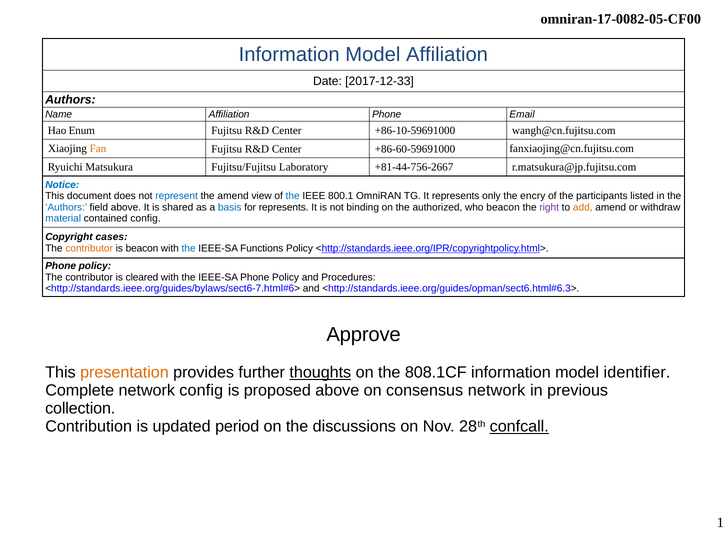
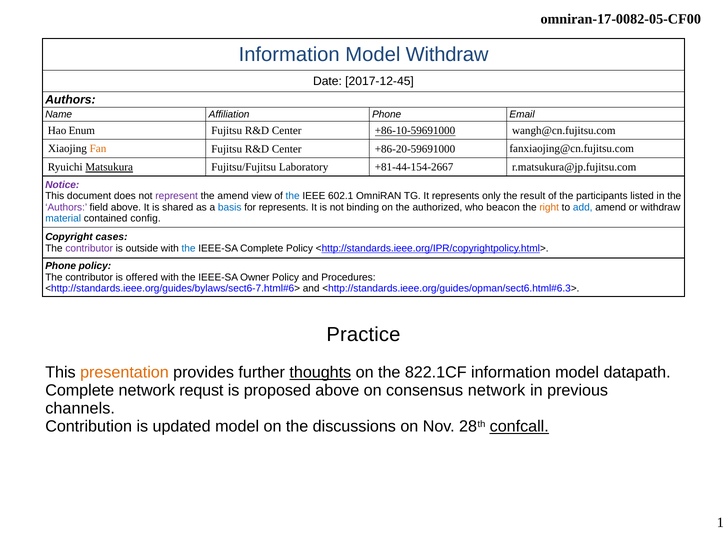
Model Affiliation: Affiliation -> Withdraw
2017-12-33: 2017-12-33 -> 2017-12-45
+86-10-59691000 underline: none -> present
+86-60-59691000: +86-60-59691000 -> +86-20-59691000
Matsukura underline: none -> present
+81-44-756-2667: +81-44-756-2667 -> +81-44-154-2667
Notice colour: blue -> purple
represent colour: blue -> purple
800.1: 800.1 -> 602.1
encry: encry -> result
Authors at (66, 207) colour: blue -> purple
right colour: purple -> orange
add colour: orange -> blue
contributor at (89, 248) colour: orange -> purple
is beacon: beacon -> outside
IEEE-SA Functions: Functions -> Complete
cleared: cleared -> offered
IEEE-SA Phone: Phone -> Owner
Approve: Approve -> Practice
808.1CF: 808.1CF -> 822.1CF
identifier: identifier -> datapath
network config: config -> requst
collection: collection -> channels
updated period: period -> model
